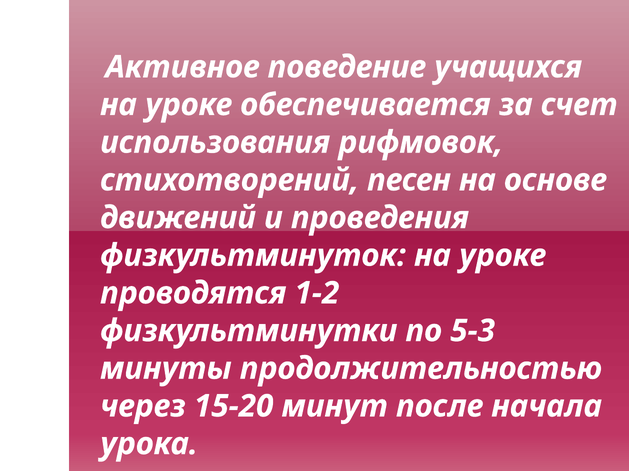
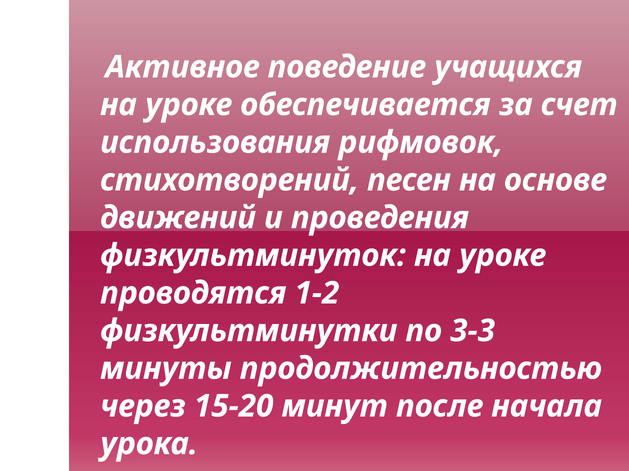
5-3: 5-3 -> 3-3
